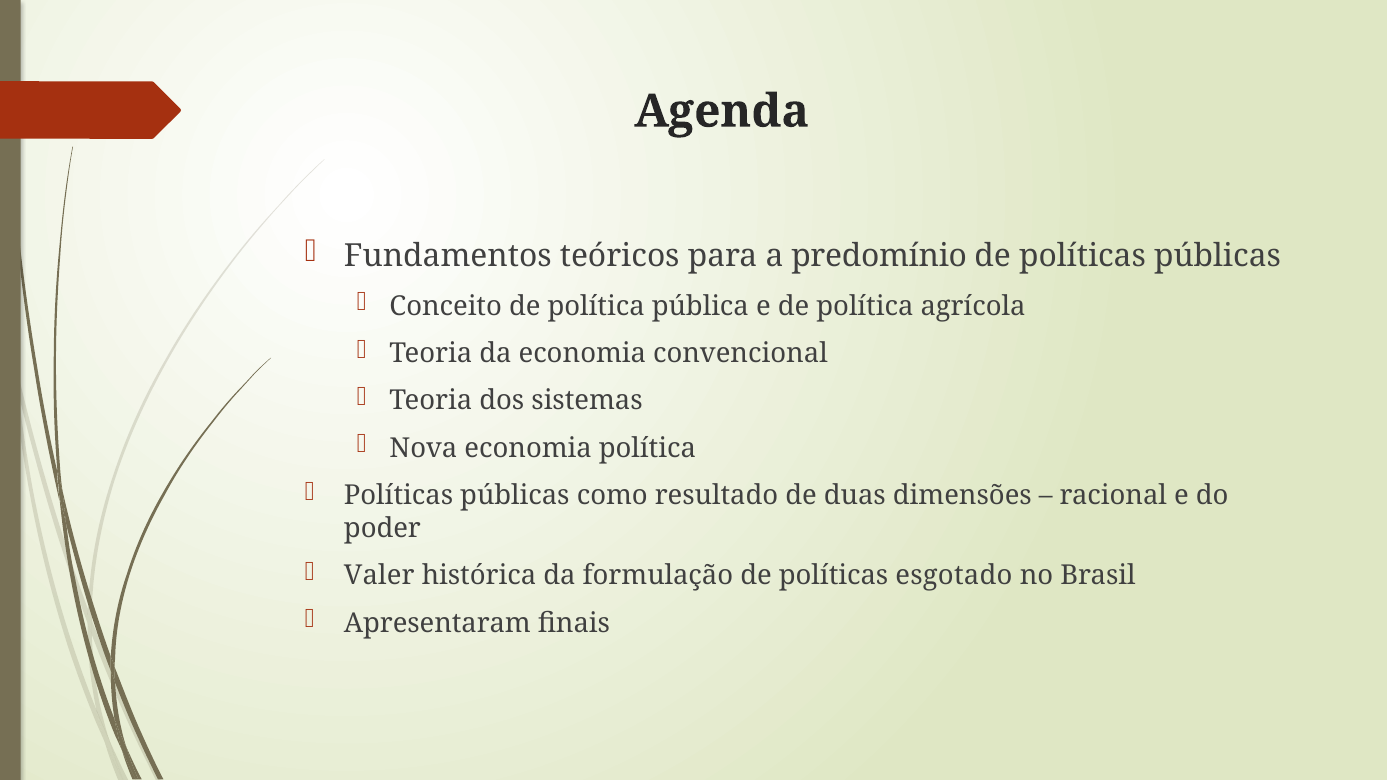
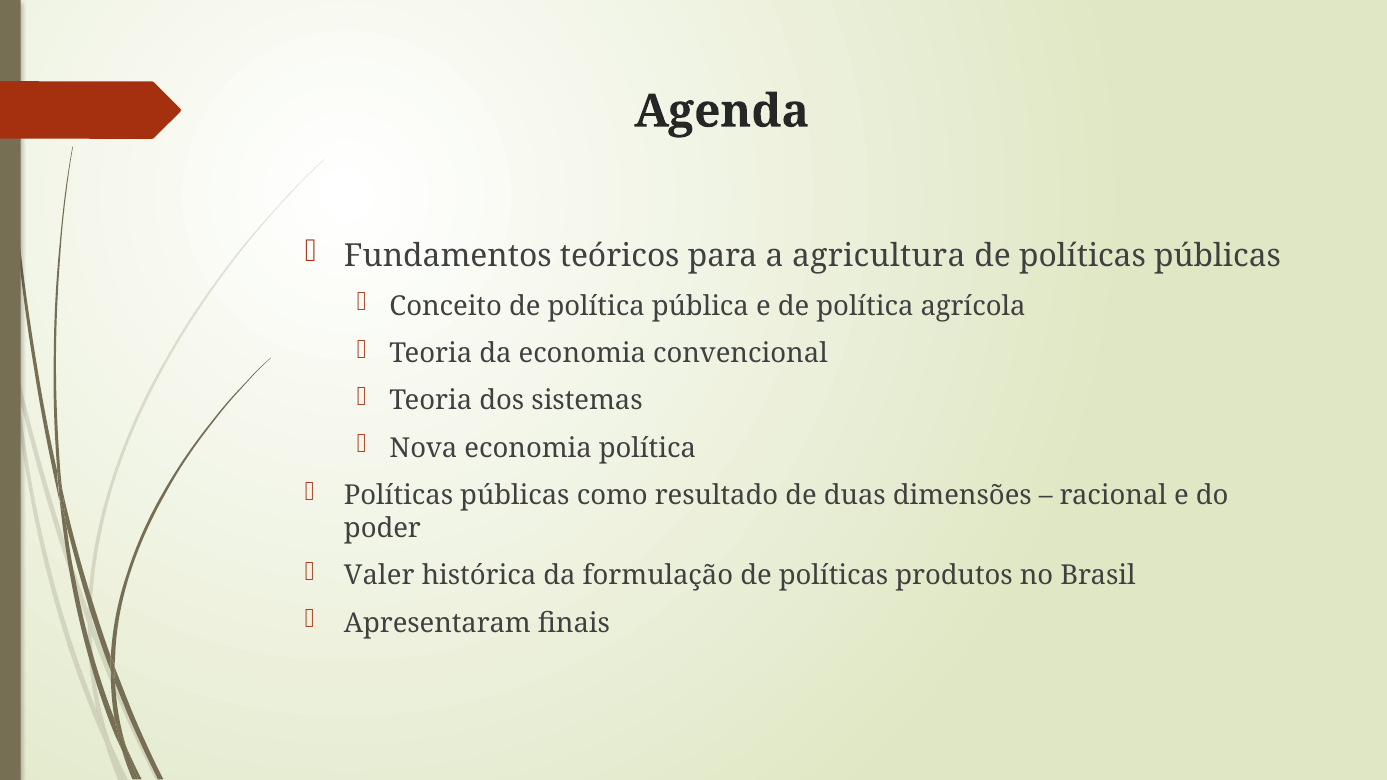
predomínio: predomínio -> agricultura
esgotado: esgotado -> produtos
